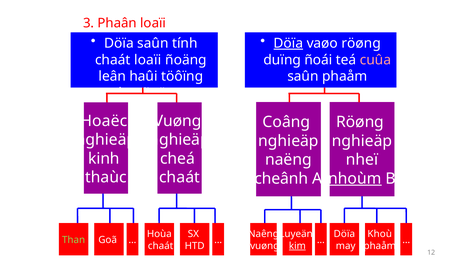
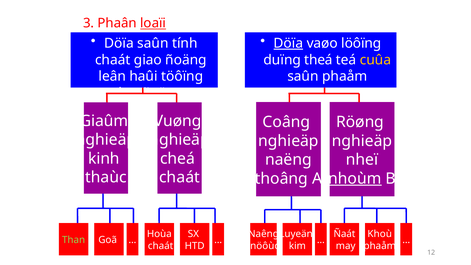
loaïi at (153, 23) underline: none -> present
vaøo röøng: röøng -> löôïng
chaát loaïi: loaïi -> giao
ñoái: ñoái -> theá
cuûa colour: pink -> yellow
Hoaëc: Hoaëc -> Giaûm
cheânh: cheânh -> thoâng
Döïa at (344, 234): Döïa -> Ñaát
vuøng at (265, 246): vuøng -> nöôùc
kim underline: present -> none
